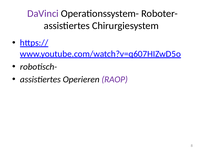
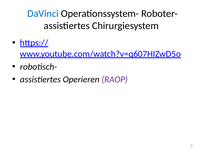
DaVinci colour: purple -> blue
